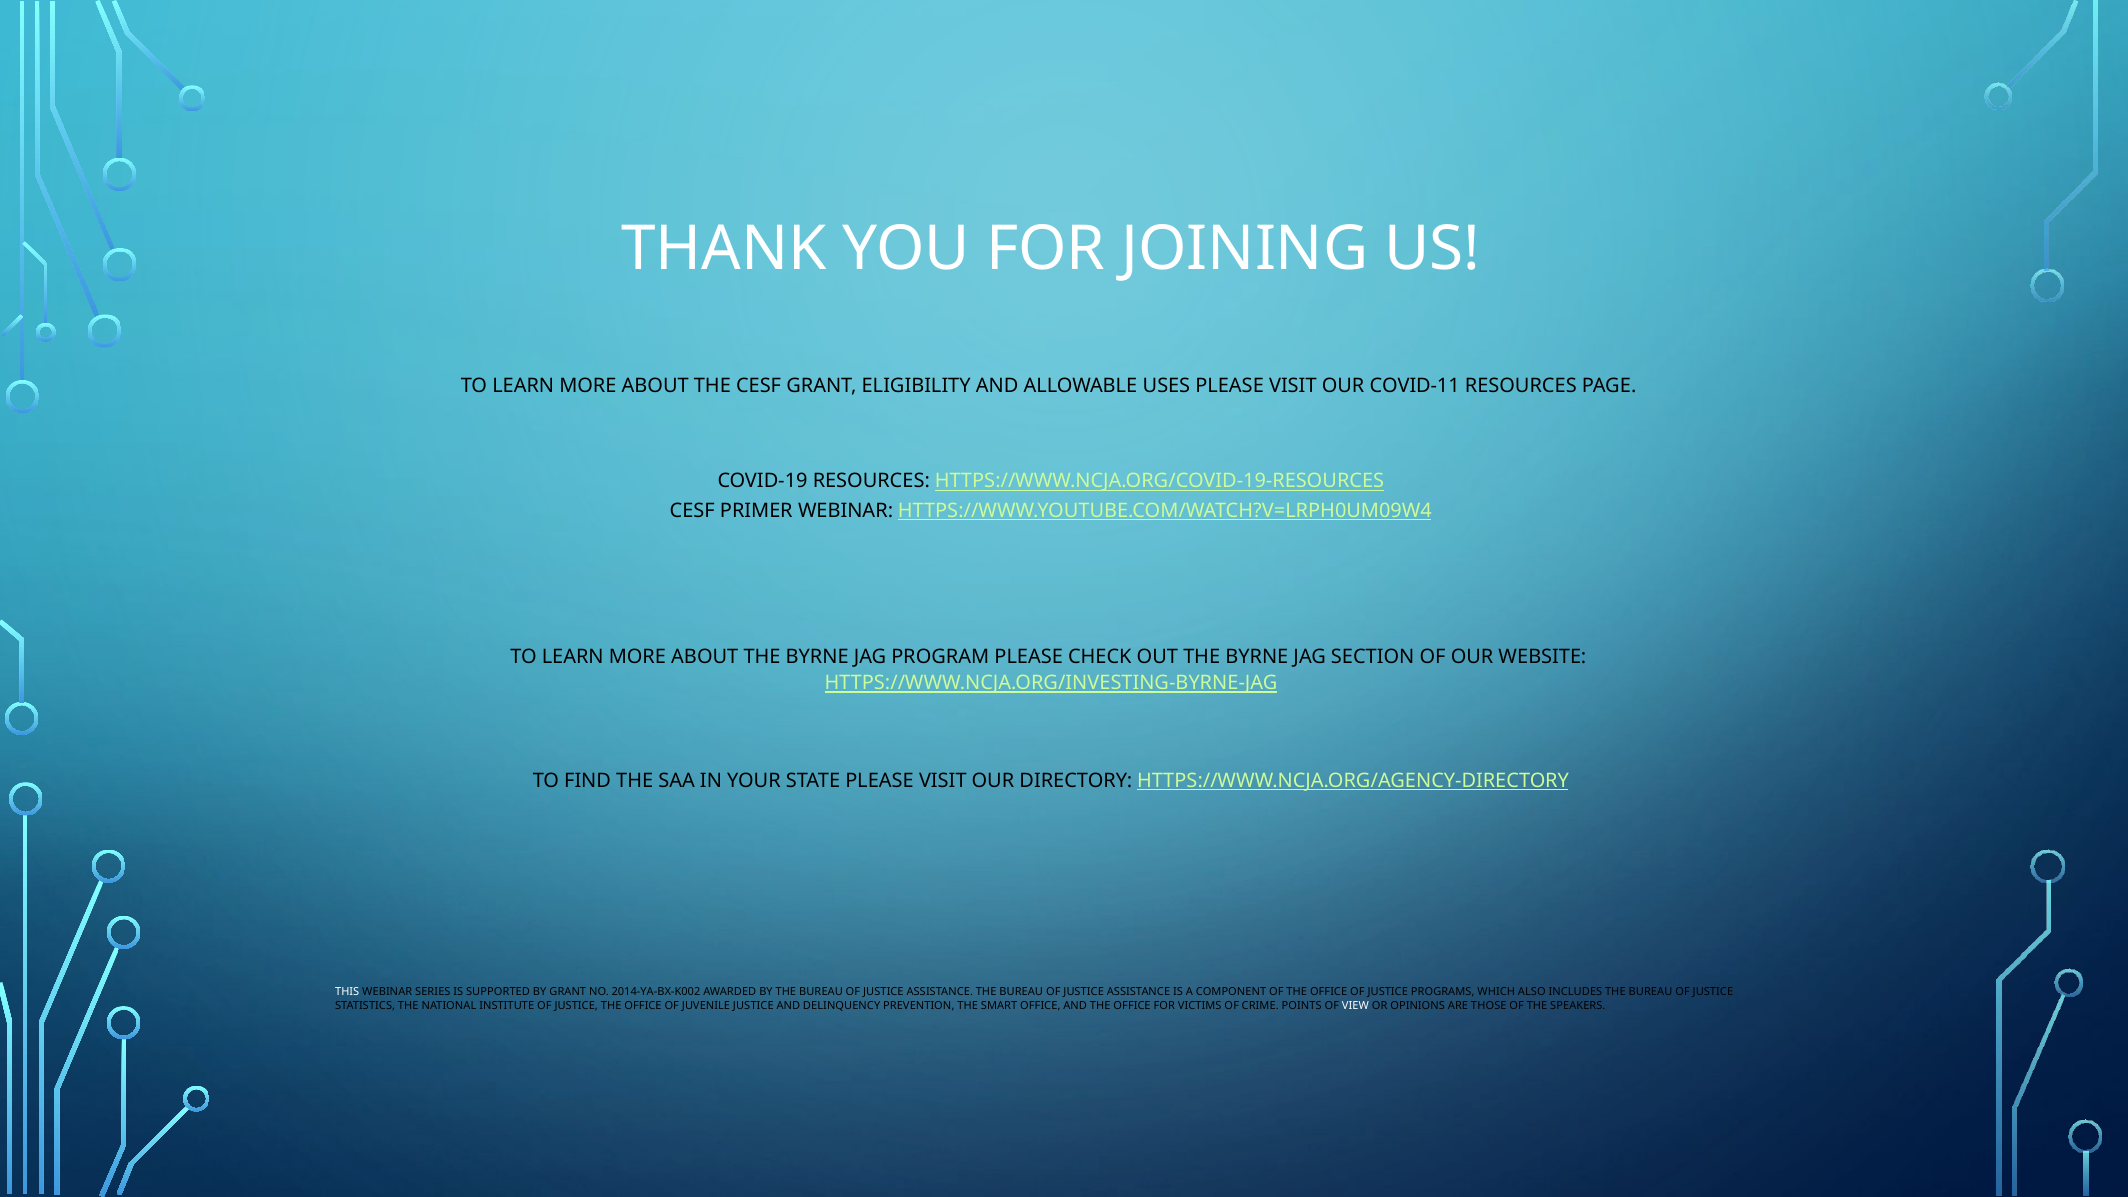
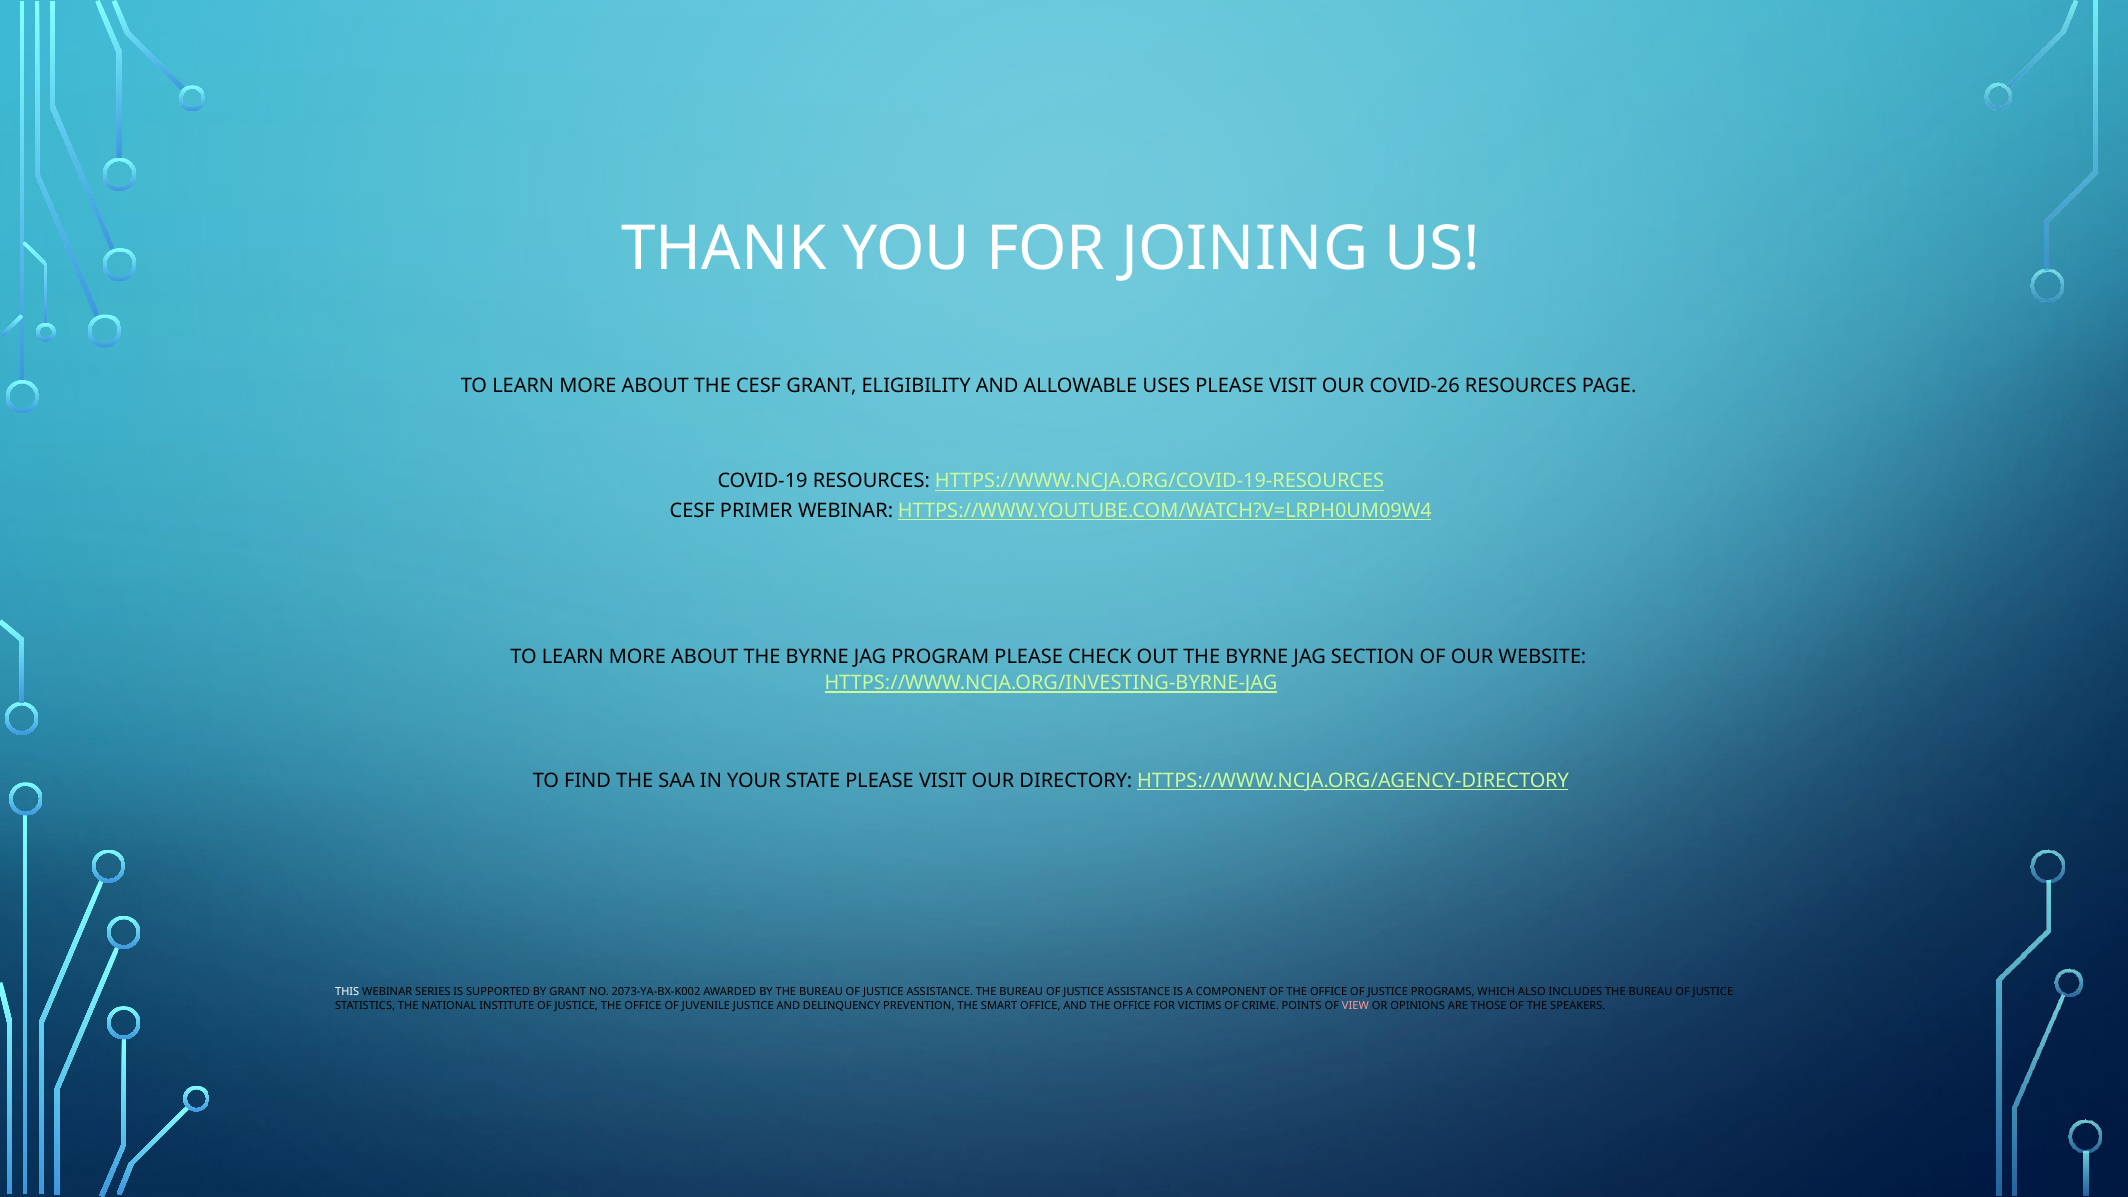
COVID-11: COVID-11 -> COVID-26
2014-YA-BX-K002: 2014-YA-BX-K002 -> 2073-YA-BX-K002
VIEW colour: white -> pink
